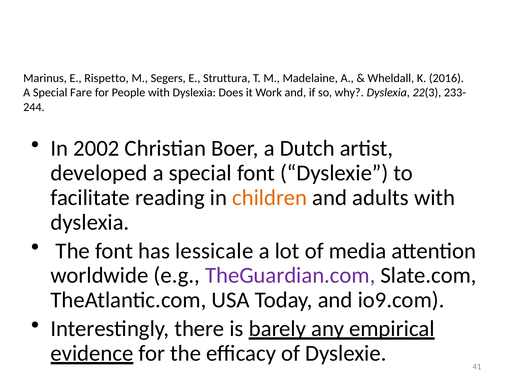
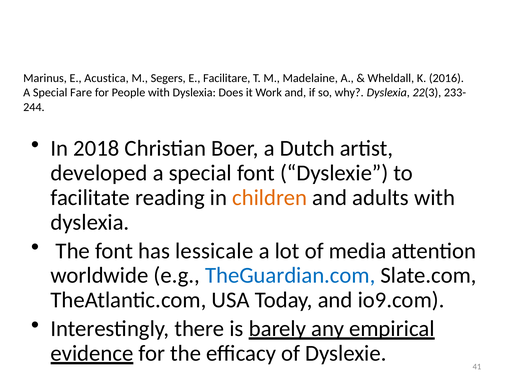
Rispetto: Rispetto -> Acustica
Struttura: Struttura -> Facilitare
2002: 2002 -> 2018
TheGuardian.com colour: purple -> blue
